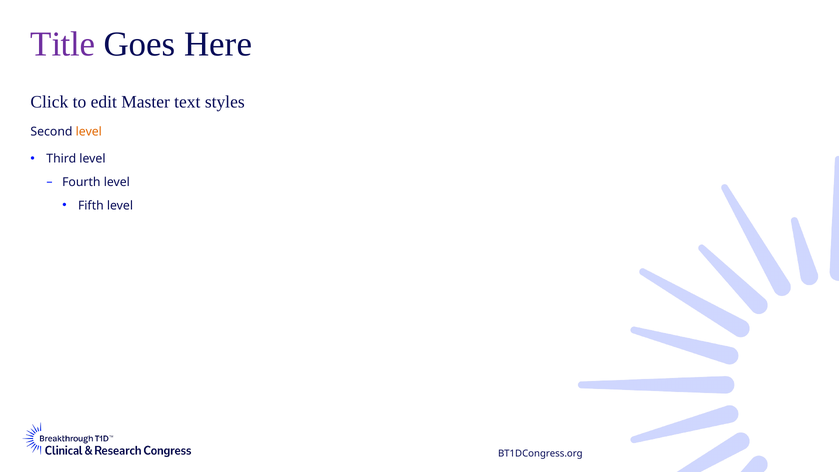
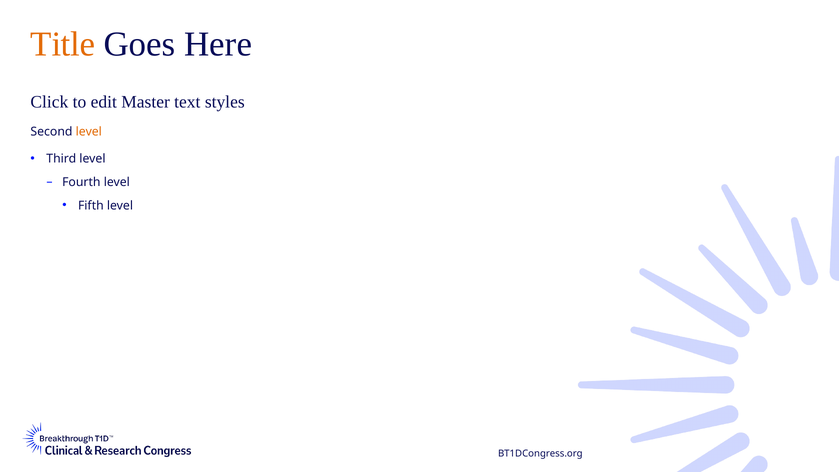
Title colour: purple -> orange
